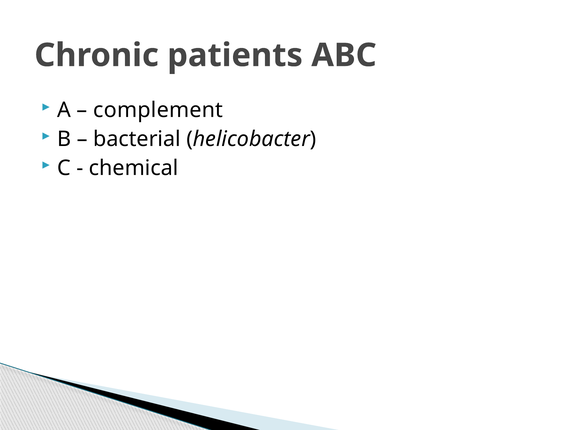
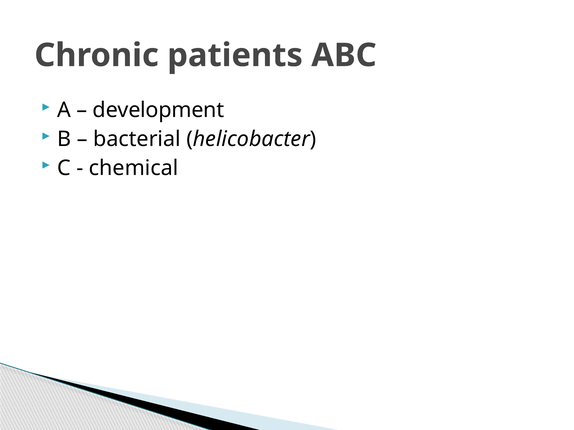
complement: complement -> development
